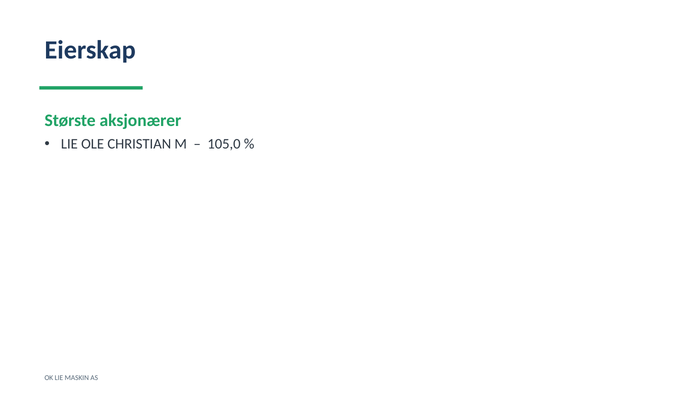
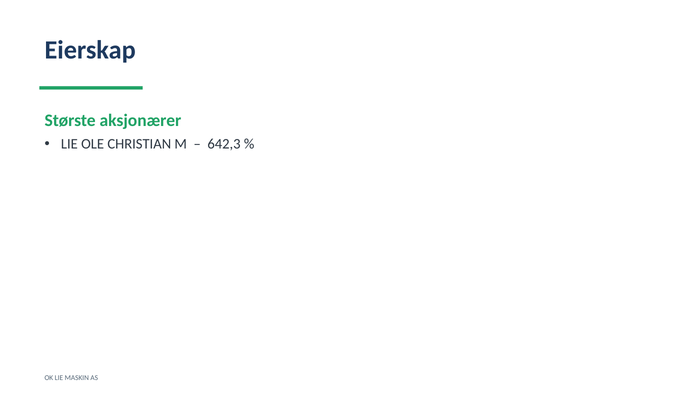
105,0: 105,0 -> 642,3
